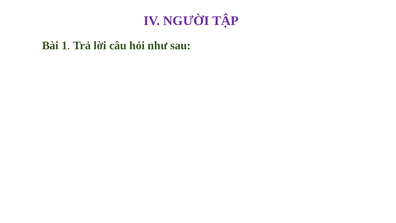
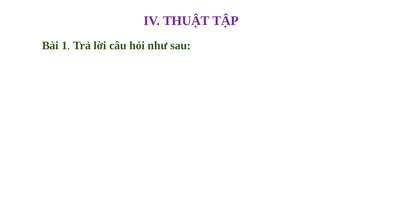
NGƯỜI: NGƯỜI -> THUẬT
